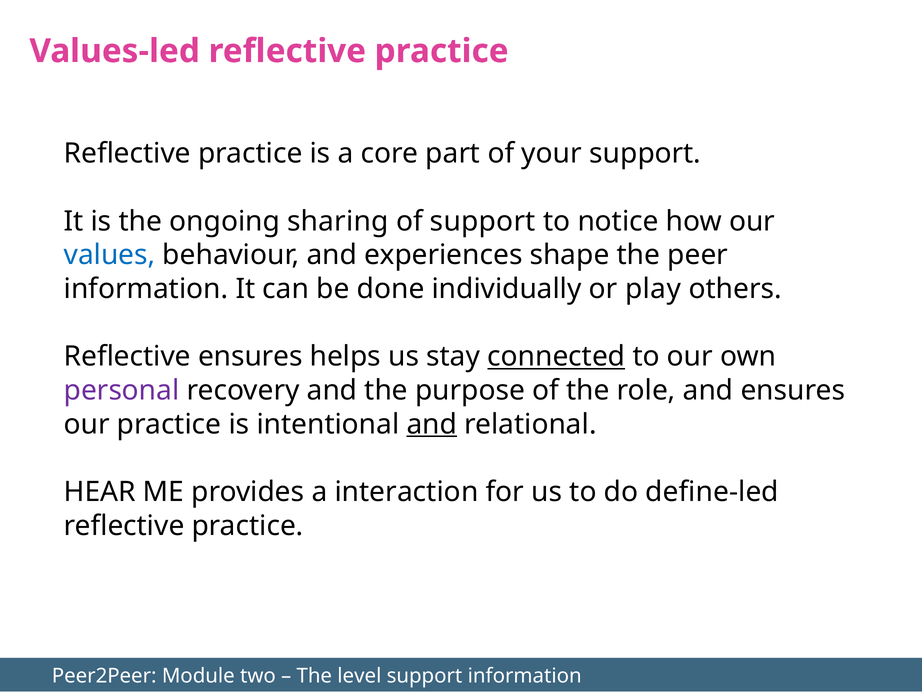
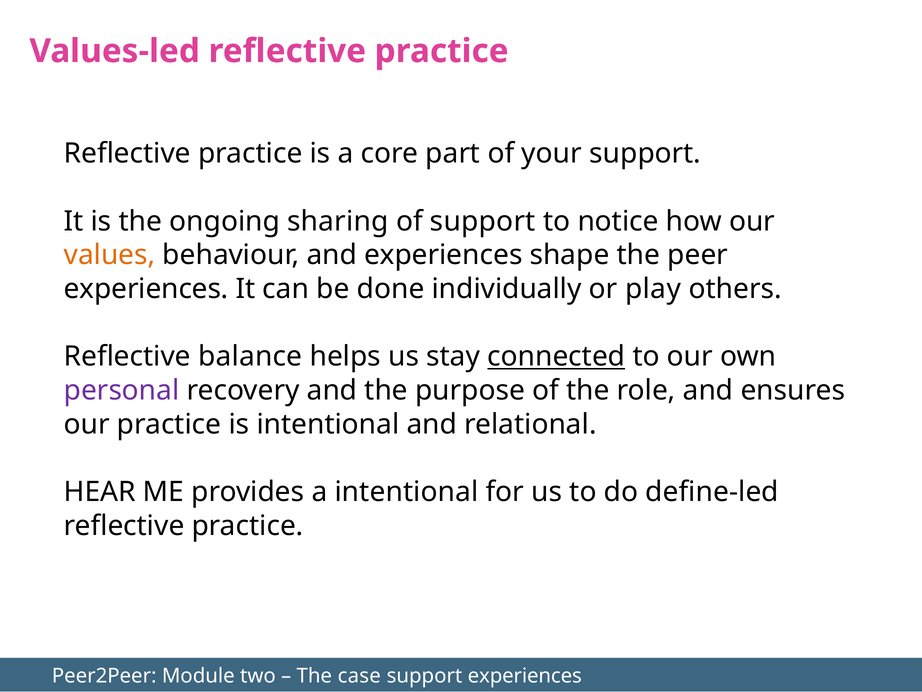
values colour: blue -> orange
information at (146, 289): information -> experiences
Reflective ensures: ensures -> balance
and at (432, 424) underline: present -> none
a interaction: interaction -> intentional
level: level -> case
support information: information -> experiences
